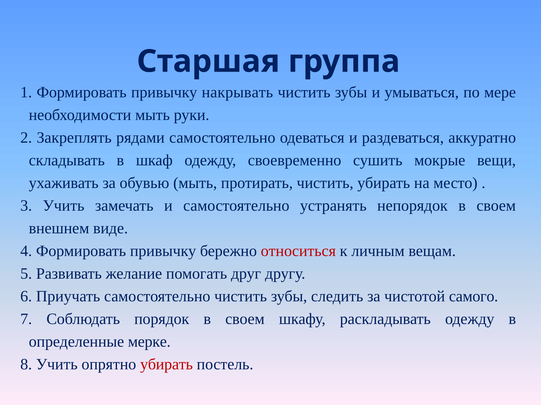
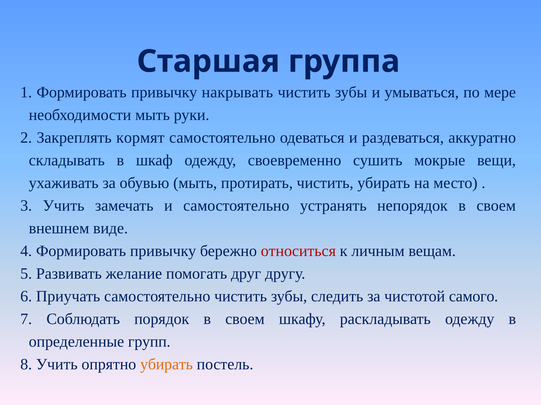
рядами: рядами -> кормят
мерке: мерке -> групп
убирать at (167, 365) colour: red -> orange
